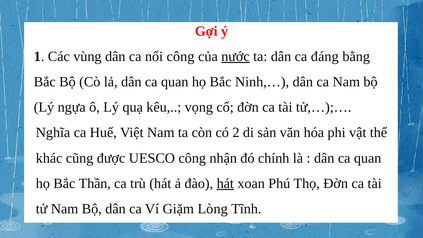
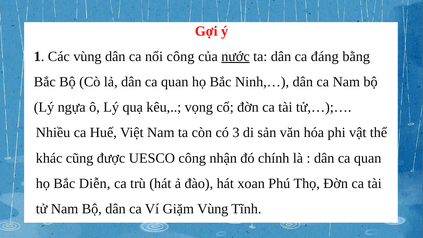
Nghĩa: Nghĩa -> Nhiều
2: 2 -> 3
Thần: Thần -> Diễn
hát at (225, 183) underline: present -> none
Giặm Lòng: Lòng -> Vùng
